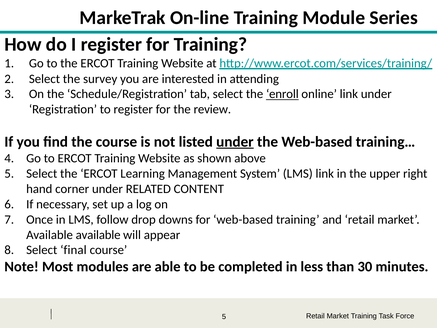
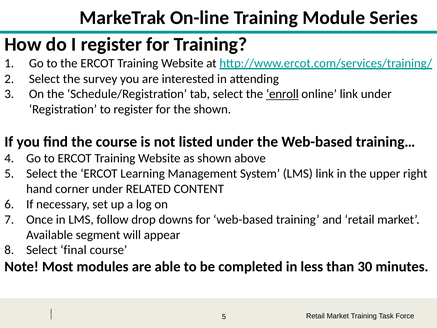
the review: review -> shown
under at (235, 142) underline: present -> none
Available available: available -> segment
